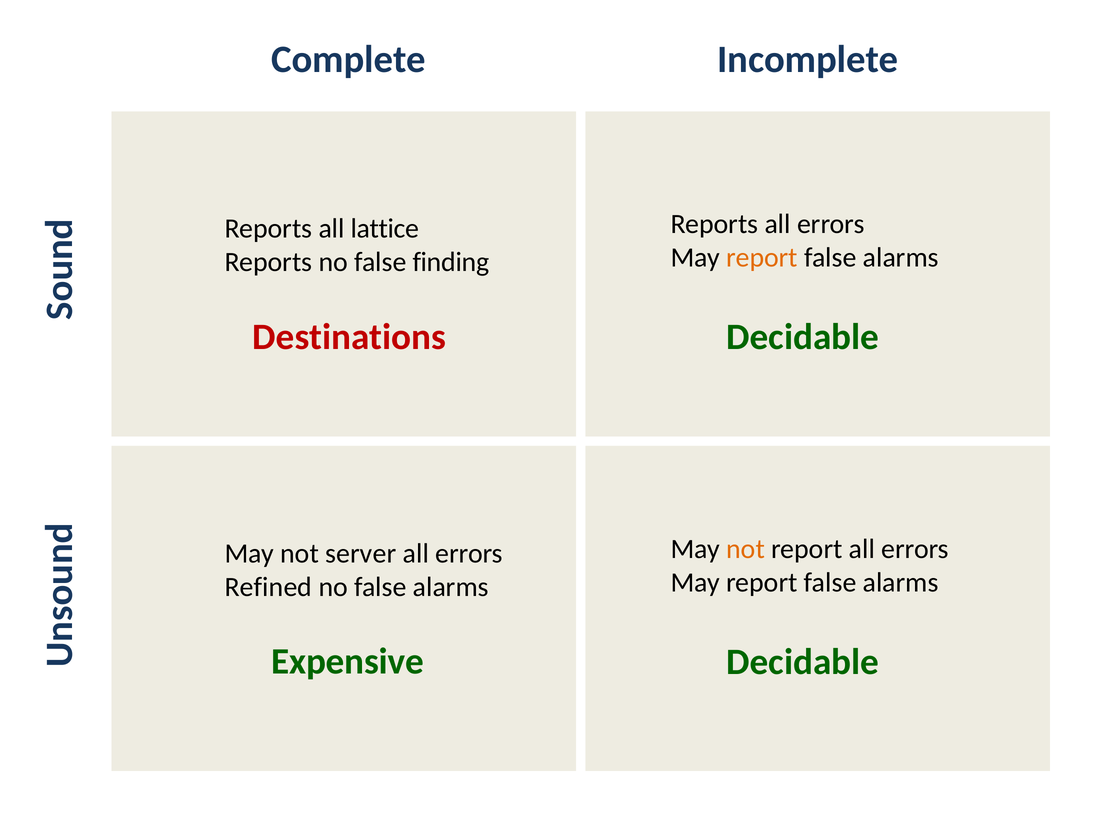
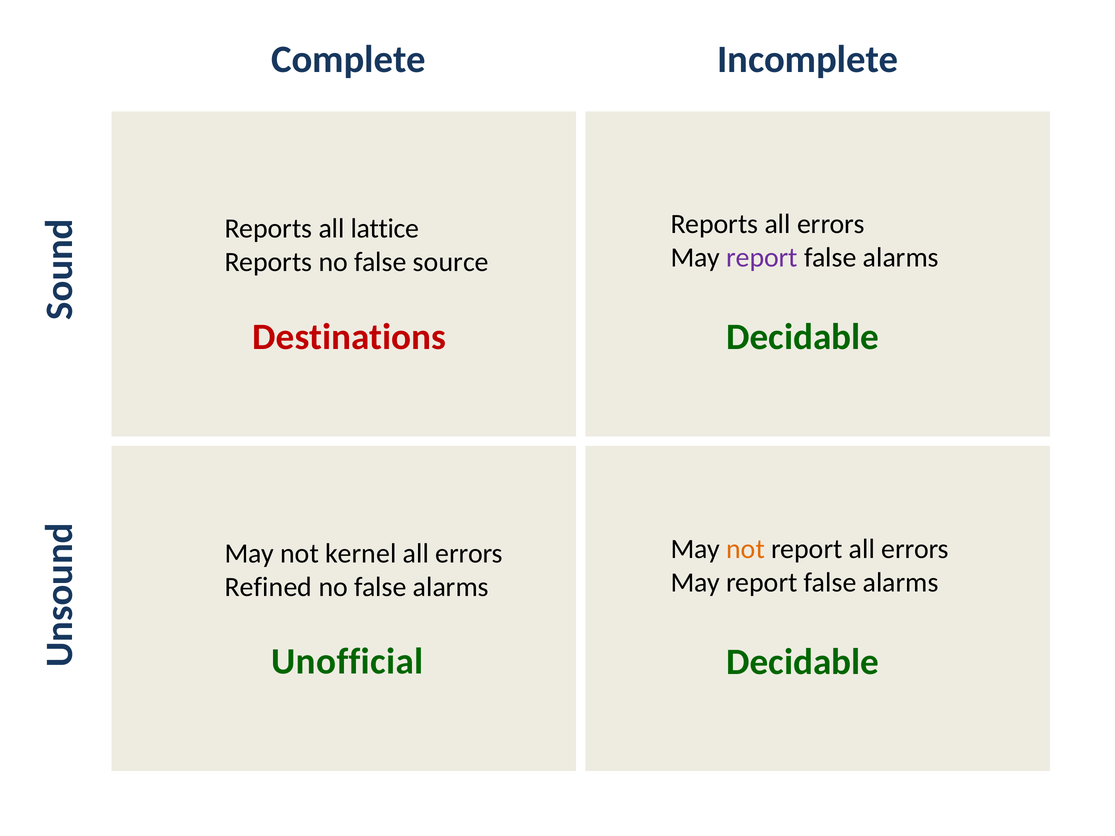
report at (762, 258) colour: orange -> purple
finding: finding -> source
server: server -> kernel
Expensive: Expensive -> Unofficial
